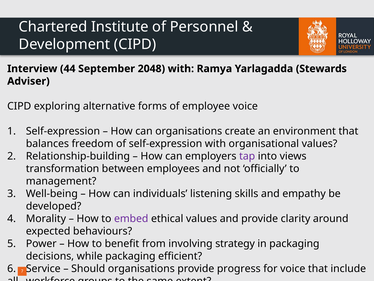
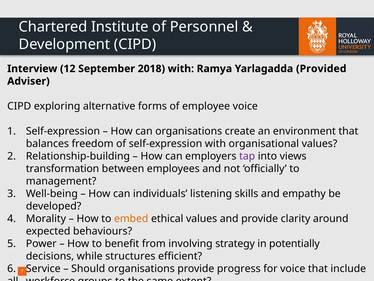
44: 44 -> 12
2048: 2048 -> 2018
Stewards: Stewards -> Provided
embed colour: purple -> orange
in packaging: packaging -> potentially
while packaging: packaging -> structures
